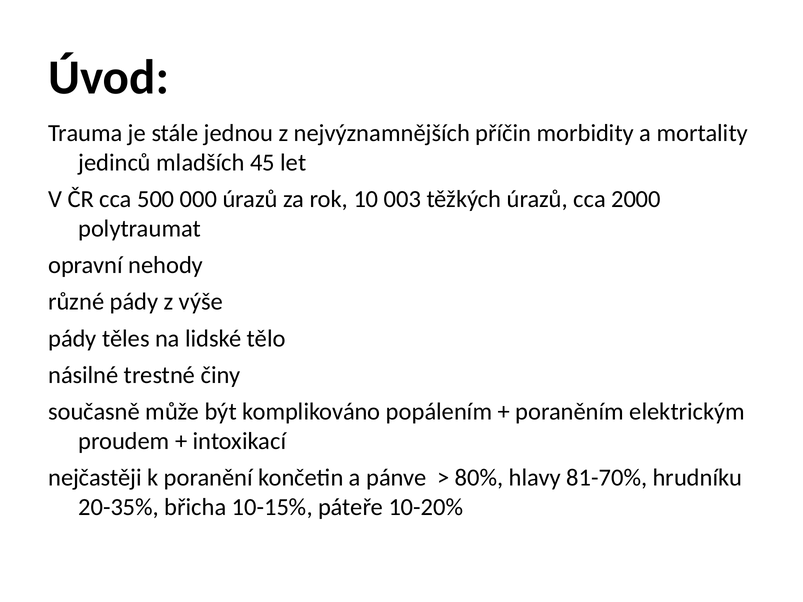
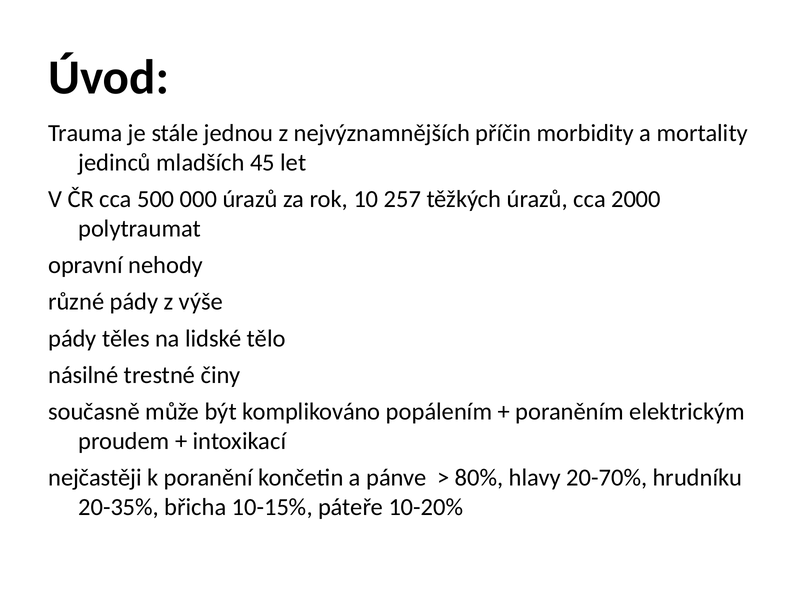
003: 003 -> 257
81-70%: 81-70% -> 20-70%
